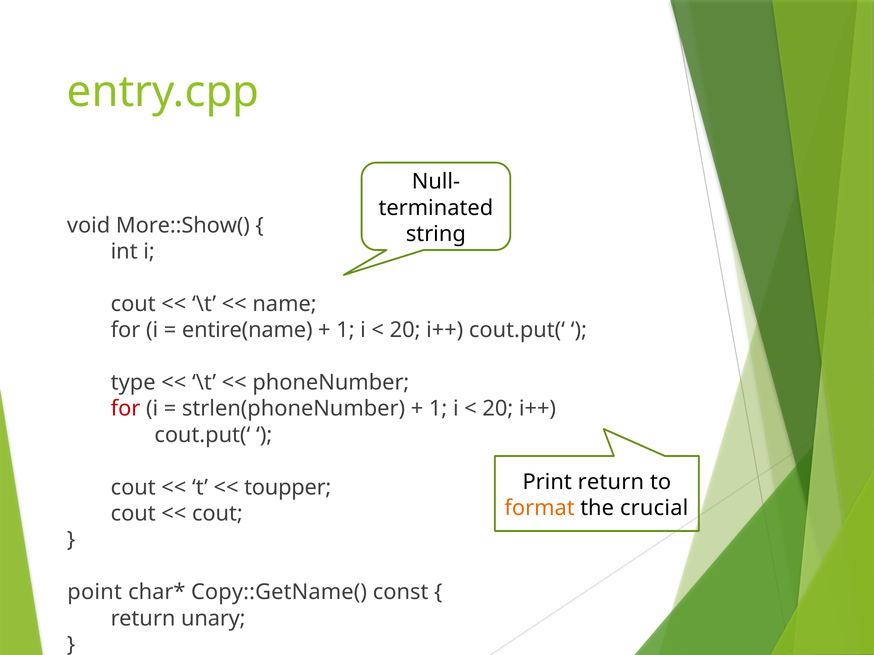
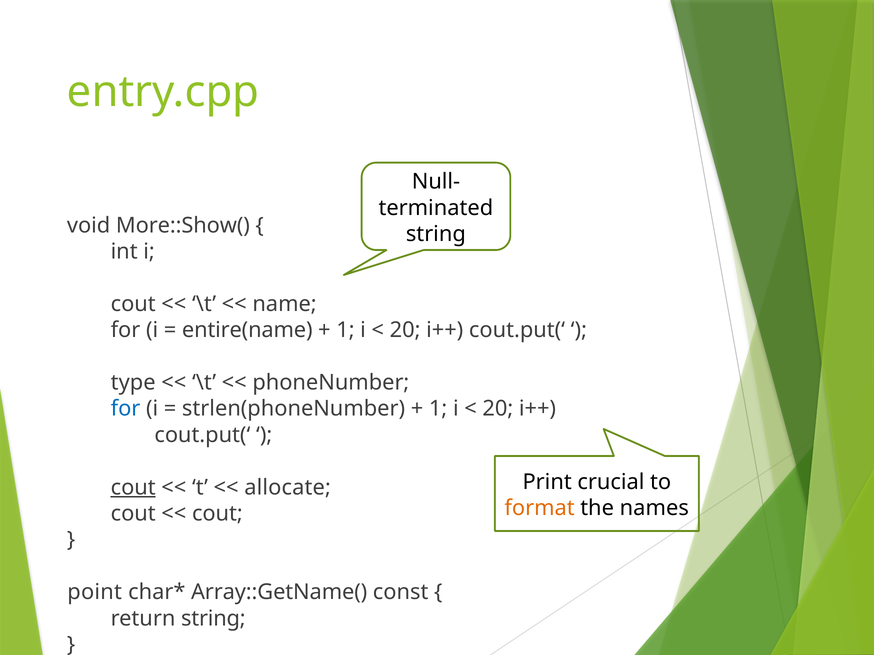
for at (126, 409) colour: red -> blue
Print return: return -> crucial
cout at (133, 488) underline: none -> present
toupper: toupper -> allocate
crucial: crucial -> names
Copy::GetName(: Copy::GetName( -> Array::GetName(
return unary: unary -> string
